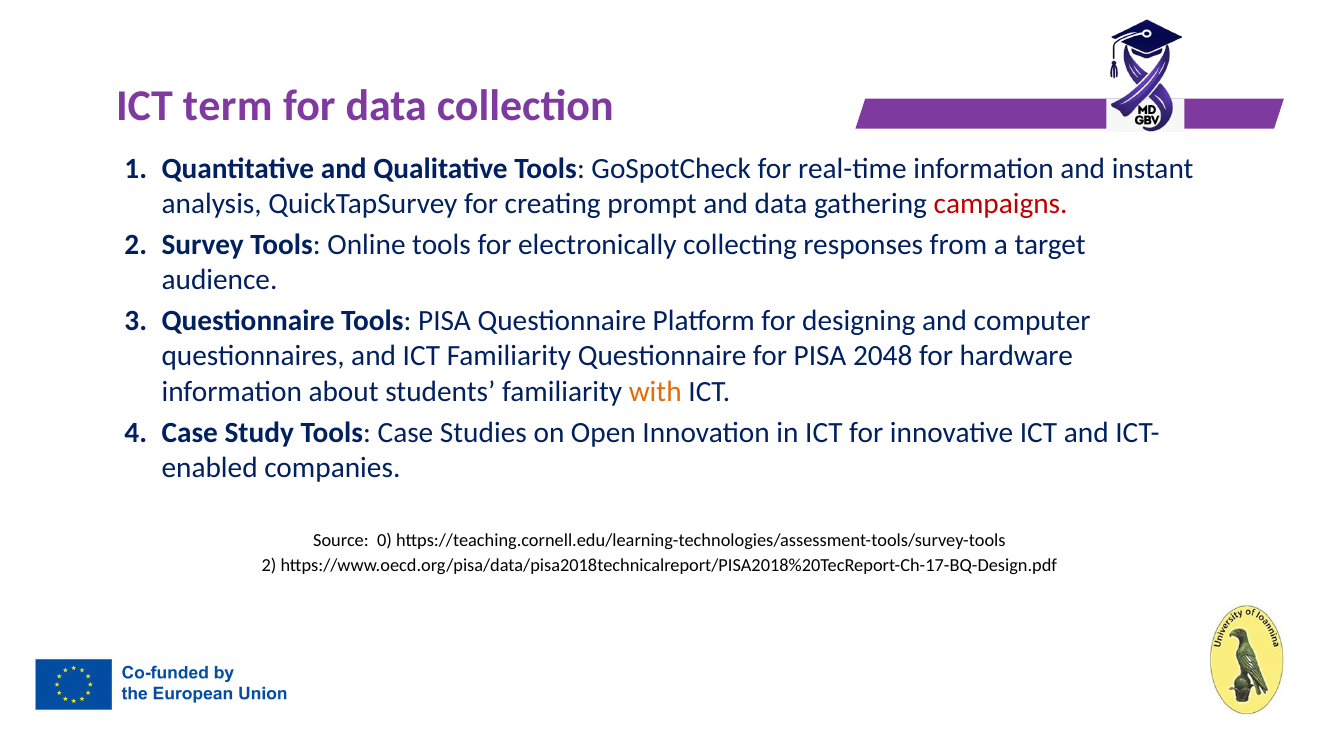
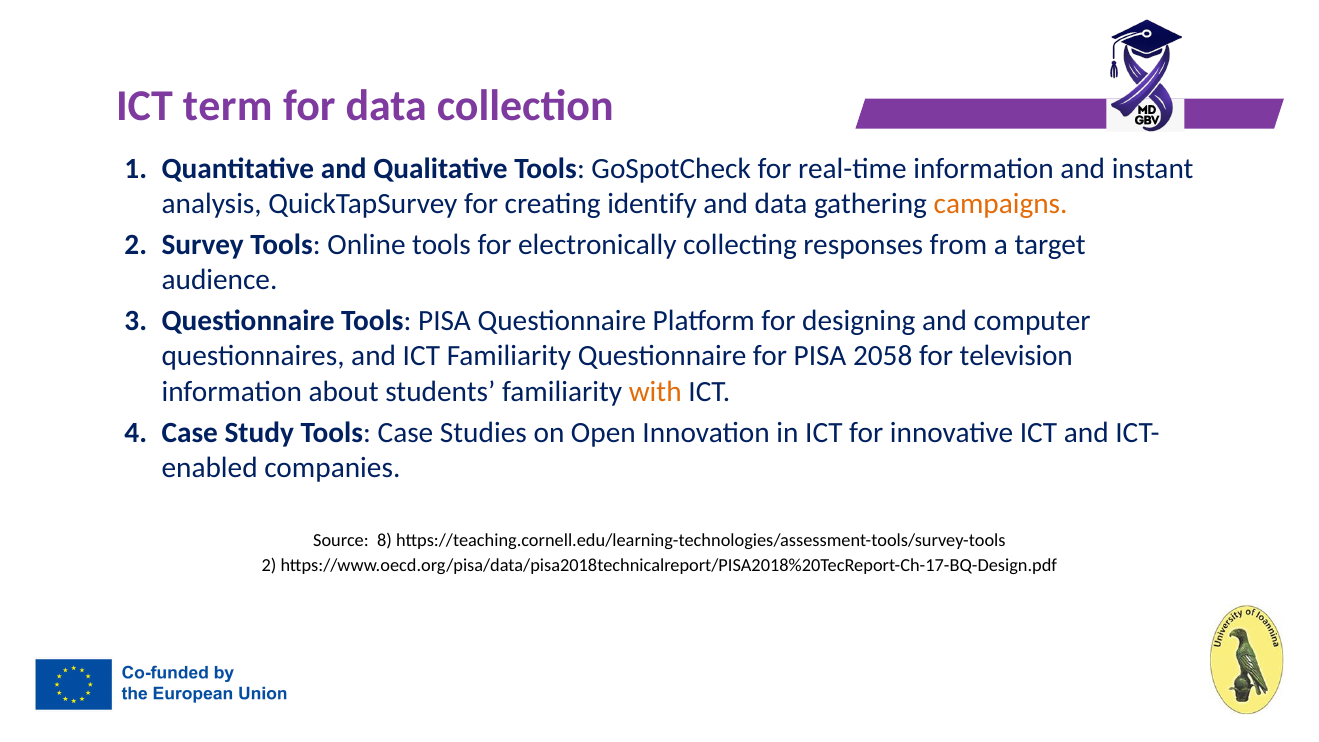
prompt: prompt -> identify
campaigns colour: red -> orange
2048: 2048 -> 2058
hardware: hardware -> television
0: 0 -> 8
